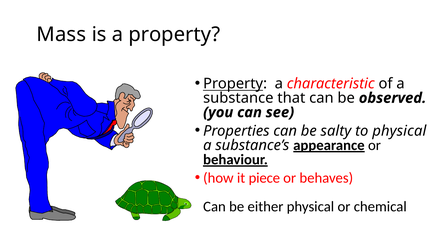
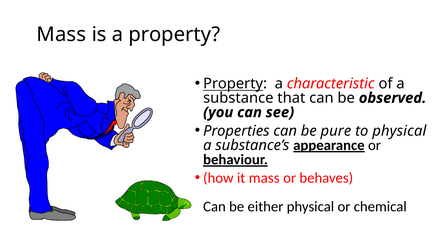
salty: salty -> pure
it piece: piece -> mass
